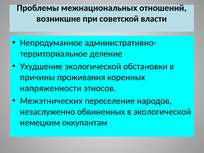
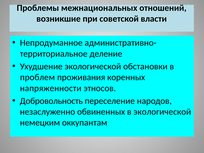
причины: причины -> проблем
Межэтнических: Межэтнических -> Добровольность
